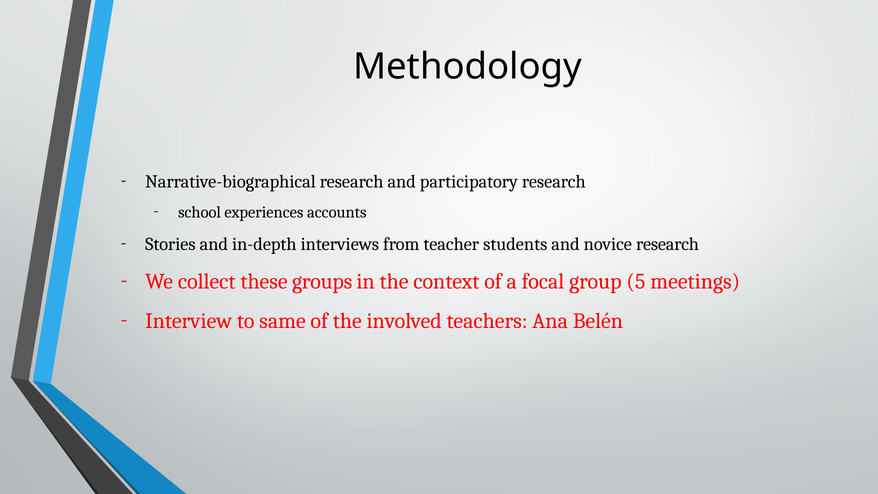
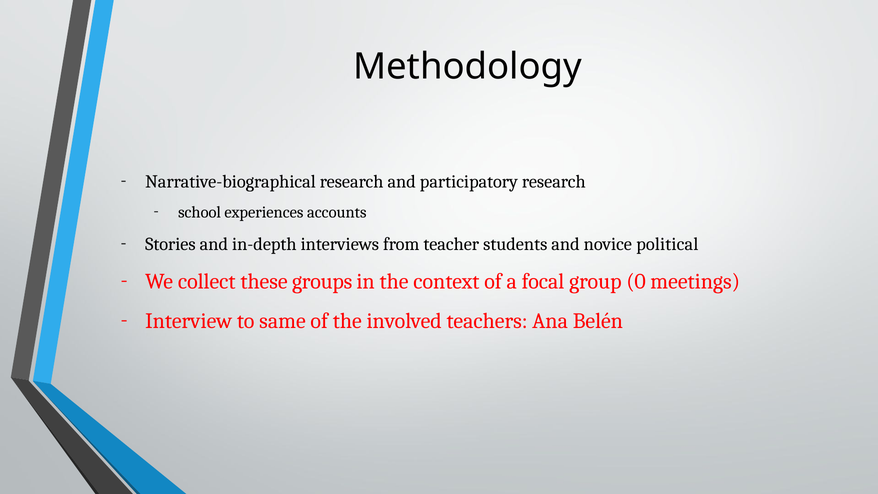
novice research: research -> political
5: 5 -> 0
